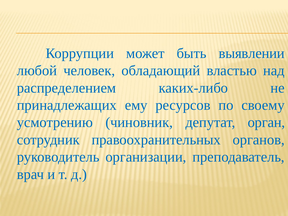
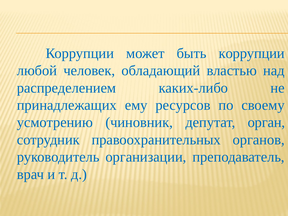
быть выявлении: выявлении -> коррупции
